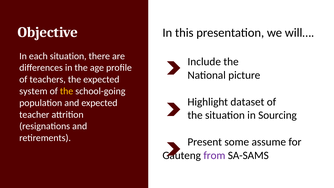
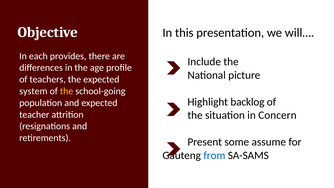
each situation: situation -> provides
dataset: dataset -> backlog
Sourcing: Sourcing -> Concern
from colour: purple -> blue
